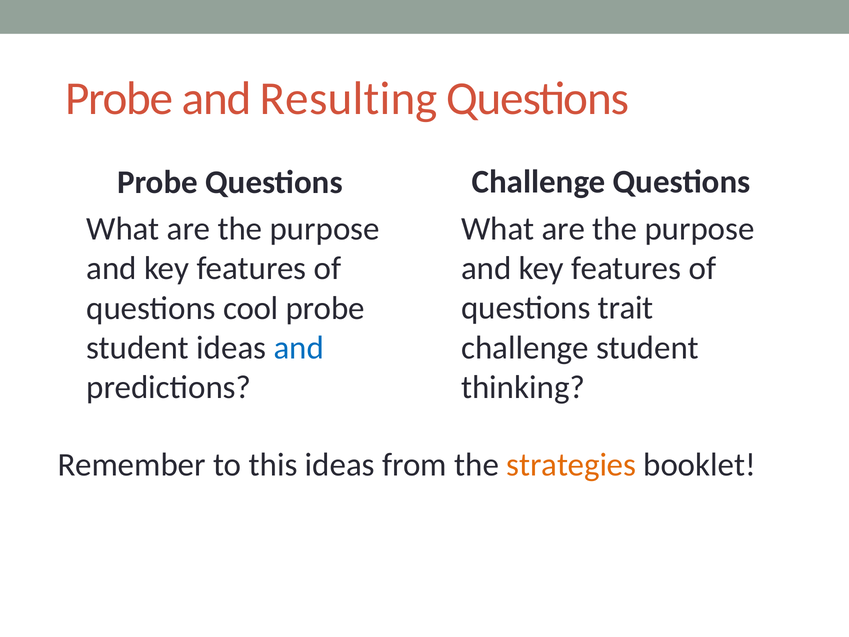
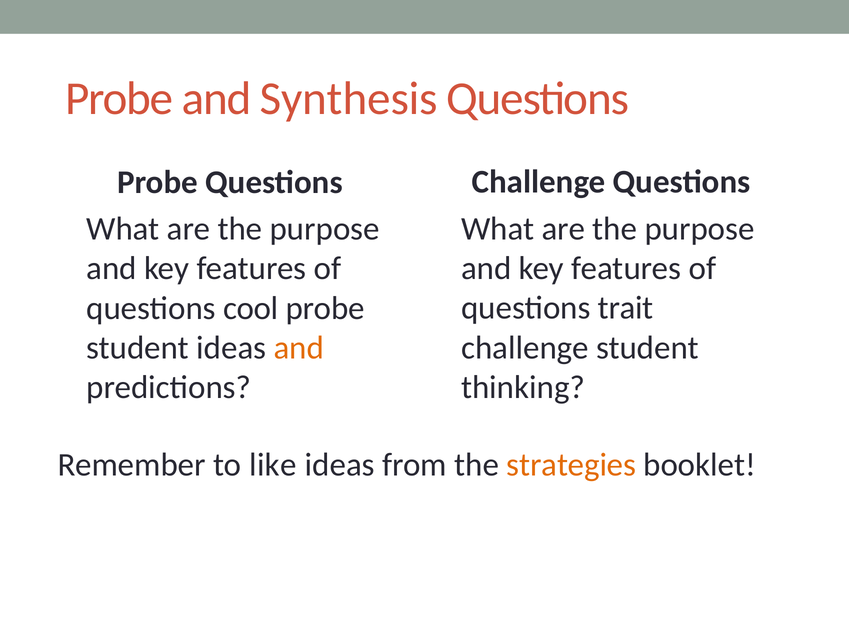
Resulting: Resulting -> Synthesis
and at (299, 348) colour: blue -> orange
this: this -> like
